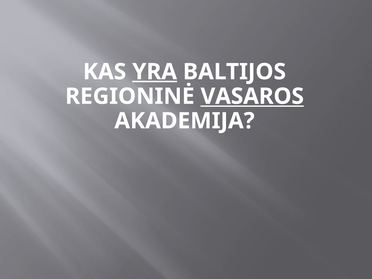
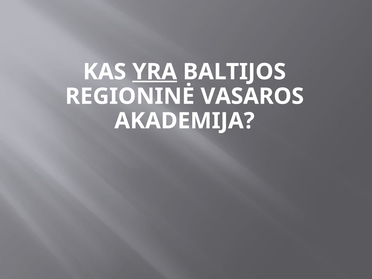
VASAROS underline: present -> none
